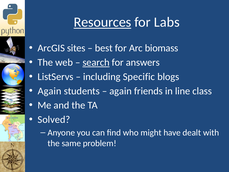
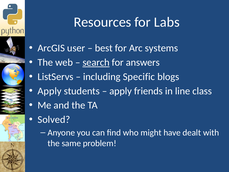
Resources underline: present -> none
sites: sites -> user
biomass: biomass -> systems
Again at (50, 91): Again -> Apply
again at (121, 91): again -> apply
